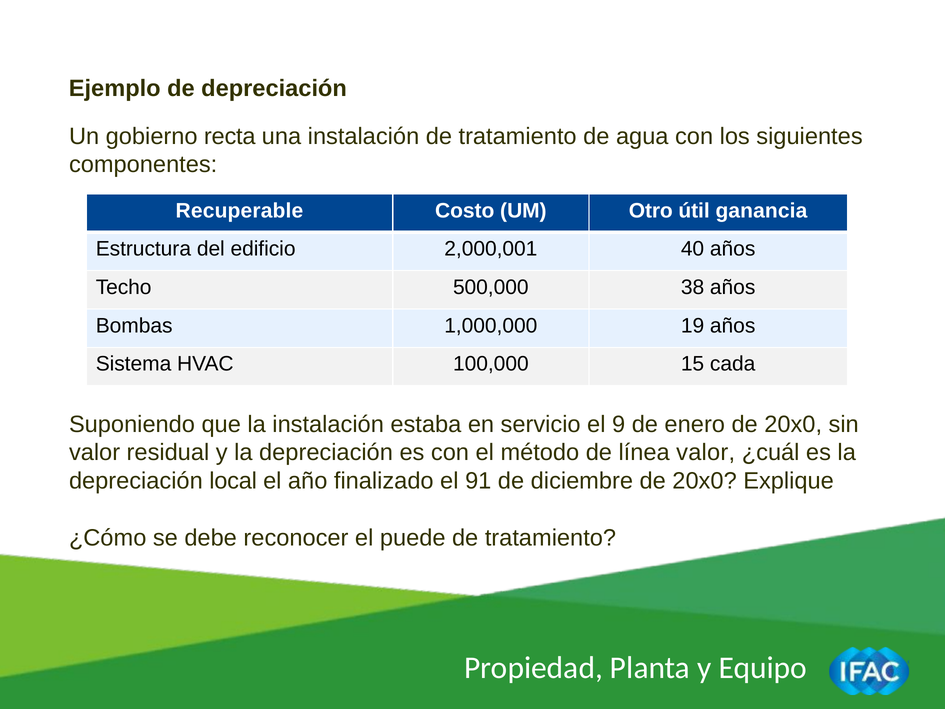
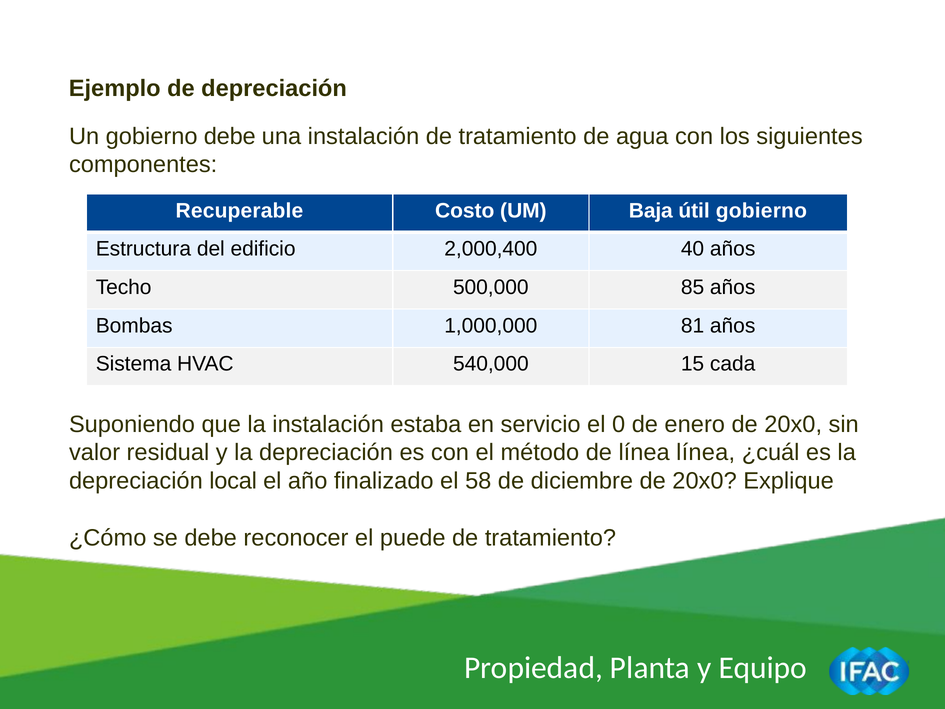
gobierno recta: recta -> debe
Otro: Otro -> Baja
útil ganancia: ganancia -> gobierno
2,000,001: 2,000,001 -> 2,000,400
38: 38 -> 85
19: 19 -> 81
100,000: 100,000 -> 540,000
9: 9 -> 0
línea valor: valor -> línea
91: 91 -> 58
